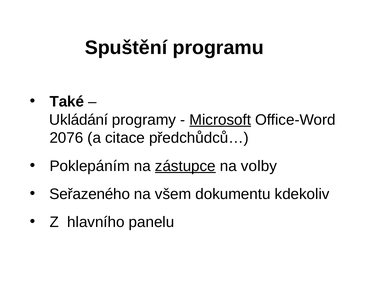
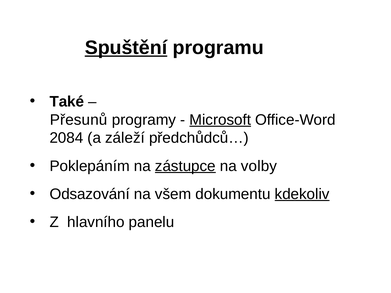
Spuštění underline: none -> present
Ukládání: Ukládání -> Přesunů
2076: 2076 -> 2084
citace: citace -> záleží
Seřazeného: Seřazeného -> Odsazování
kdekoliv underline: none -> present
